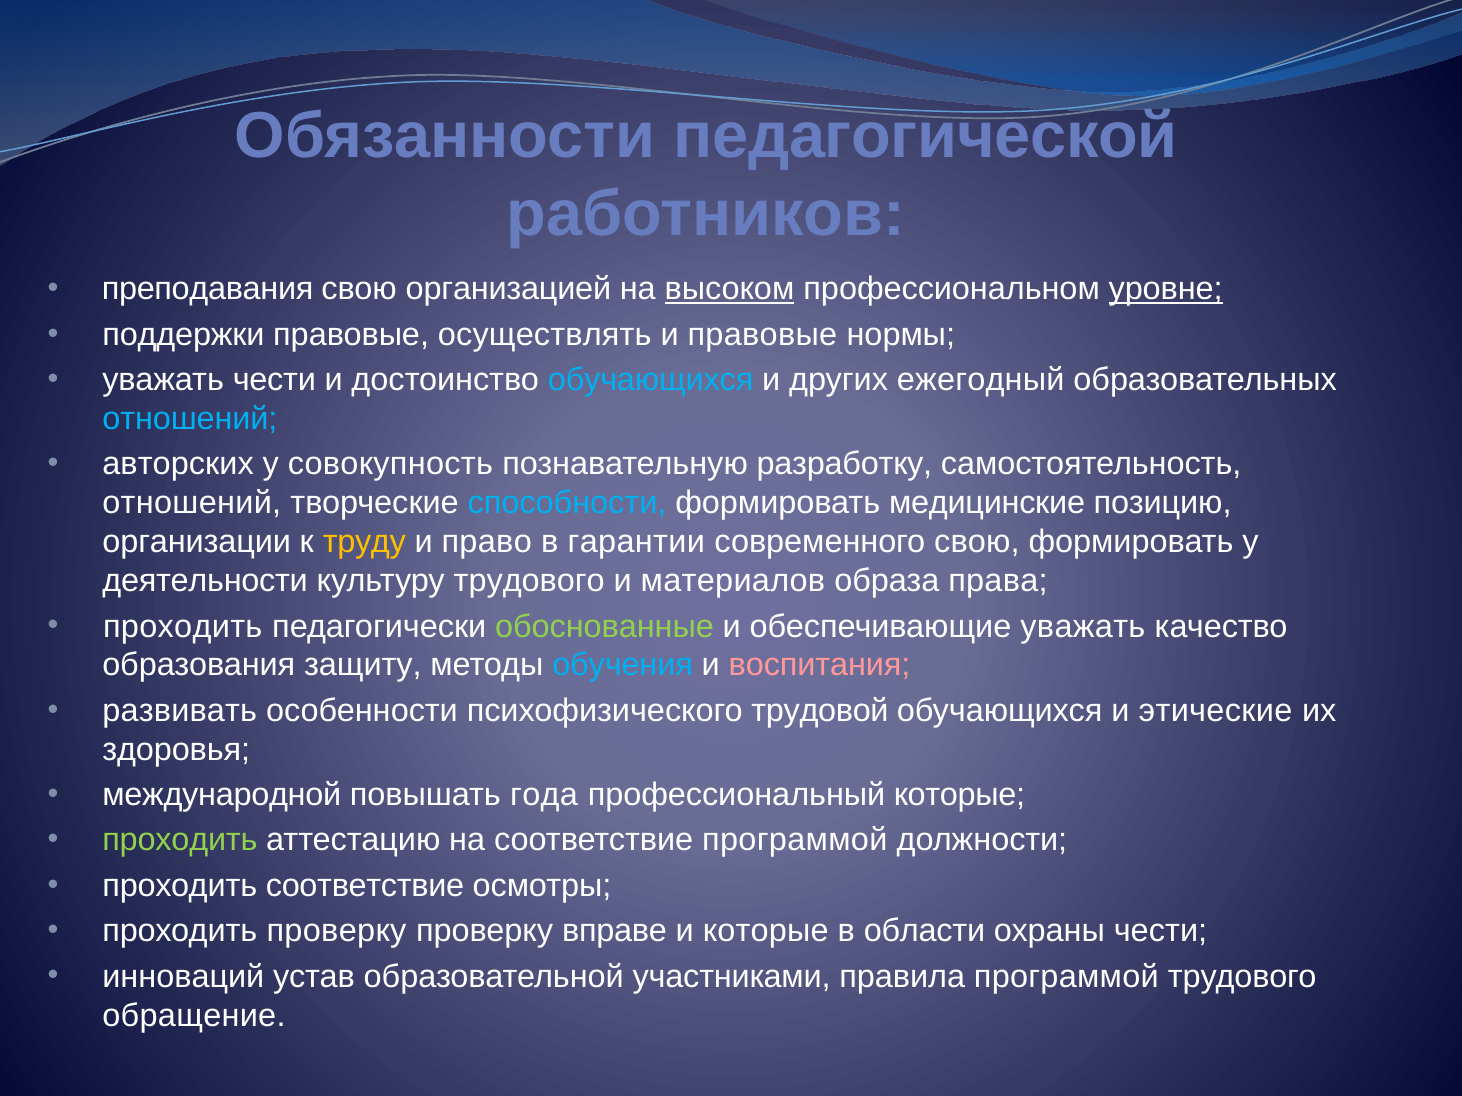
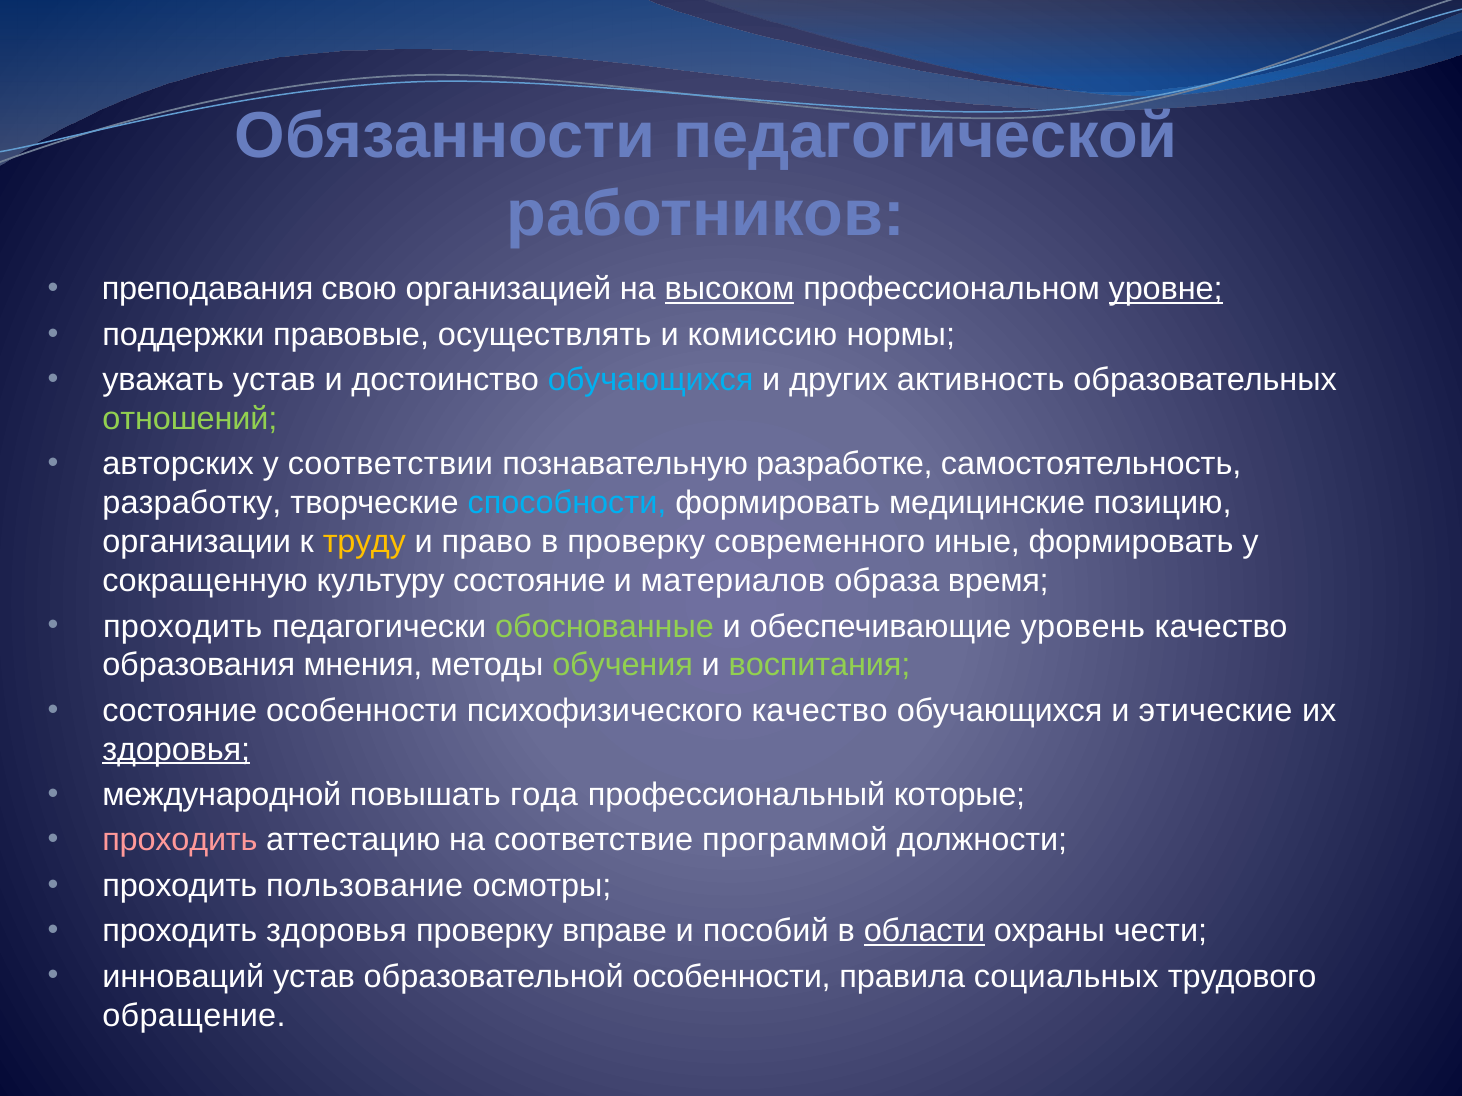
и правовые: правовые -> комиссию
уважать чести: чести -> устав
ежегодный: ежегодный -> активность
отношений at (190, 419) colour: light blue -> light green
совокупность: совокупность -> соответствии
разработку: разработку -> разработке
отношений at (192, 503): отношений -> разработку
в гарантии: гарантии -> проверку
современного свою: свою -> иные
деятельности: деятельности -> сокращенную
культуру трудового: трудового -> состояние
права: права -> время
обеспечивающие уважать: уважать -> уровень
защиту: защиту -> мнения
обучения colour: light blue -> light green
воспитания colour: pink -> light green
развивать at (180, 711): развивать -> состояние
психофизического трудовой: трудовой -> качество
здоровья at (176, 750) underline: none -> present
проходить at (180, 841) colour: light green -> pink
проходить соответствие: соответствие -> пользование
проходить проверку: проверку -> здоровья
и которые: которые -> пособий
области underline: none -> present
образовательной участниками: участниками -> особенности
правила программой: программой -> социальных
